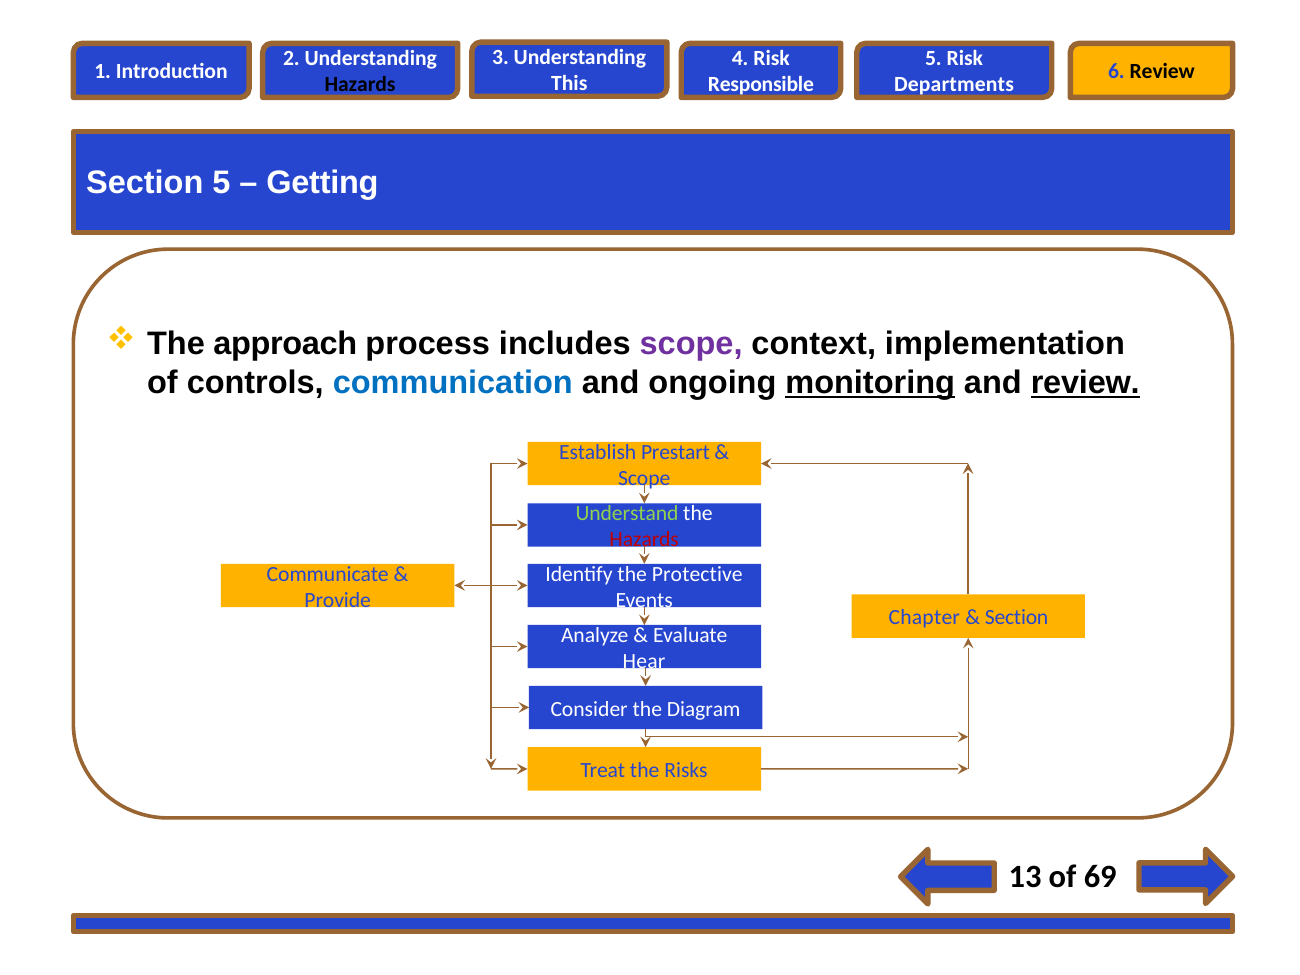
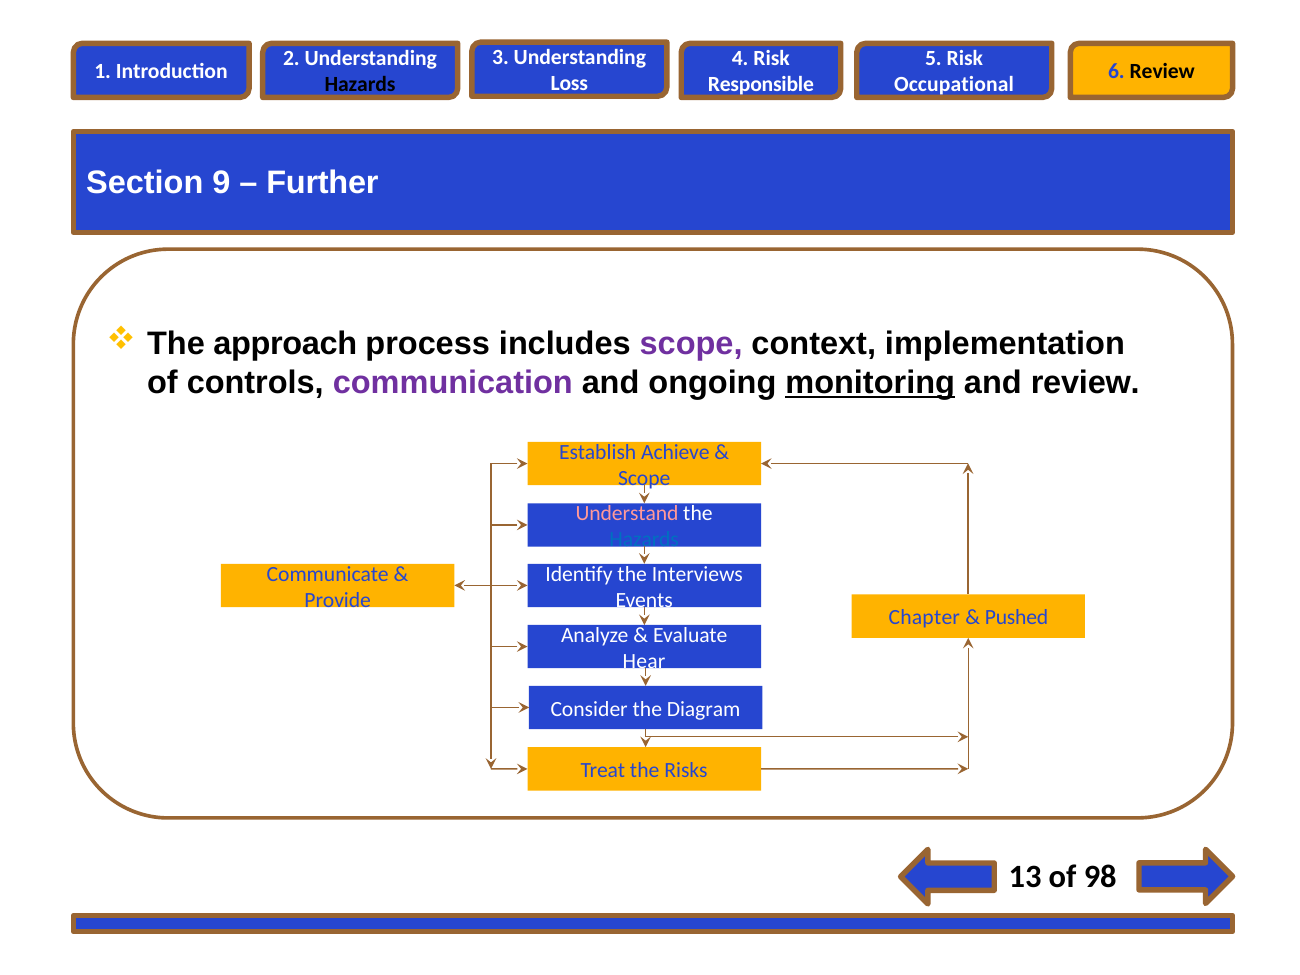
This: This -> Loss
Departments: Departments -> Occupational
Section 5: 5 -> 9
Getting: Getting -> Further
communication colour: blue -> purple
review at (1085, 383) underline: present -> none
Prestart: Prestart -> Achieve
Understand colour: light green -> pink
Hazards at (644, 539) colour: red -> blue
Protective: Protective -> Interviews
Section at (1017, 618): Section -> Pushed
69: 69 -> 98
